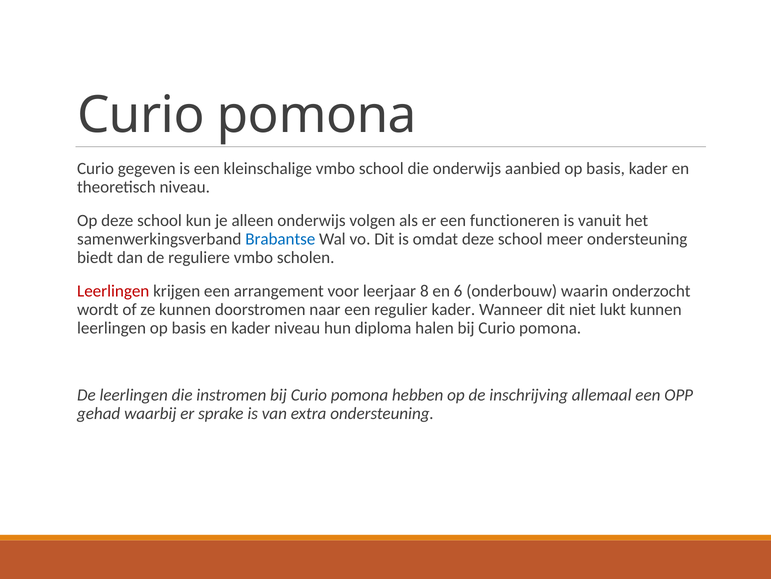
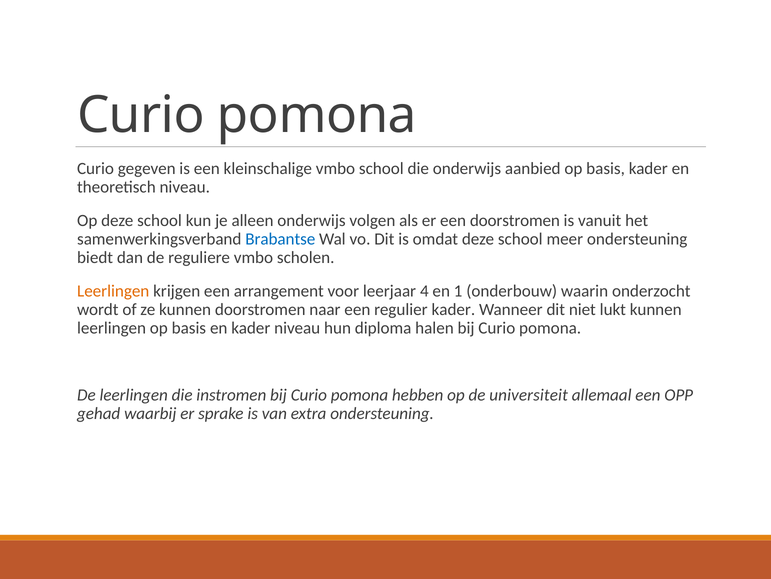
een functioneren: functioneren -> doorstromen
Leerlingen at (113, 291) colour: red -> orange
8: 8 -> 4
6: 6 -> 1
inschrijving: inschrijving -> universiteit
